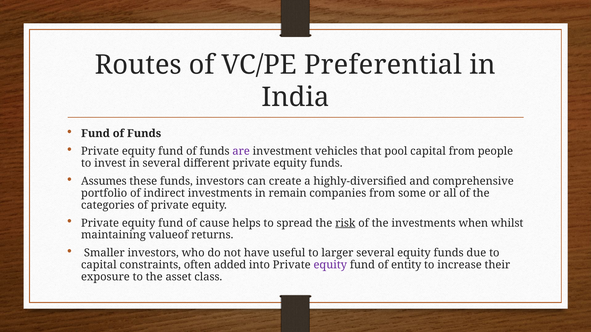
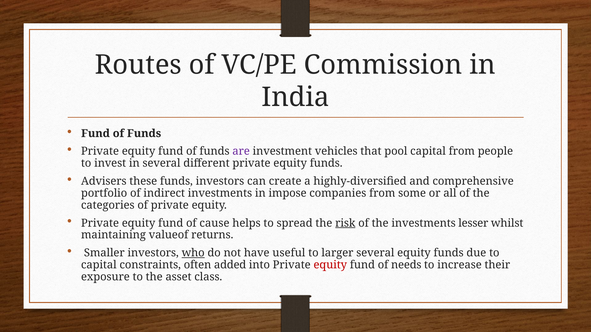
Preferential: Preferential -> Commission
Assumes: Assumes -> Advisers
remain: remain -> impose
when: when -> lesser
who underline: none -> present
equity at (330, 265) colour: purple -> red
entity: entity -> needs
